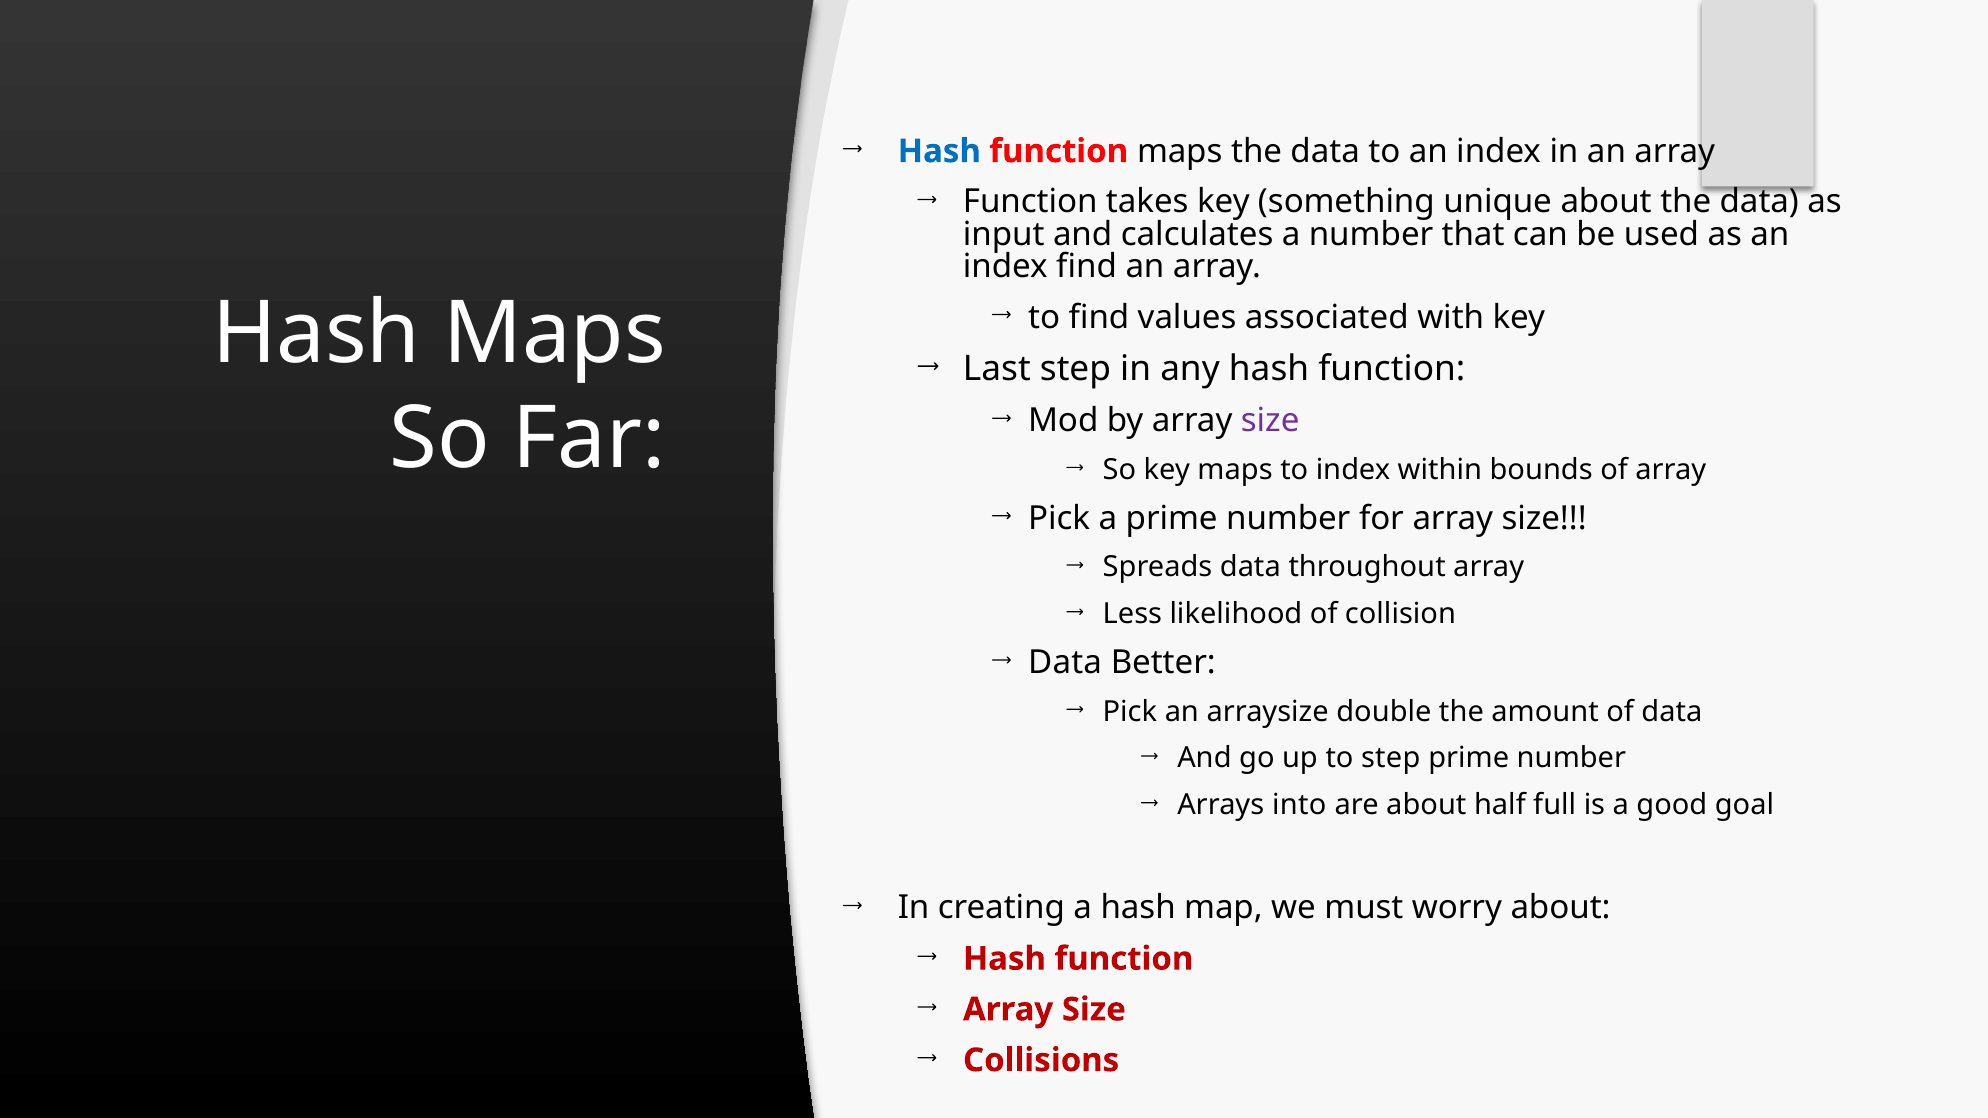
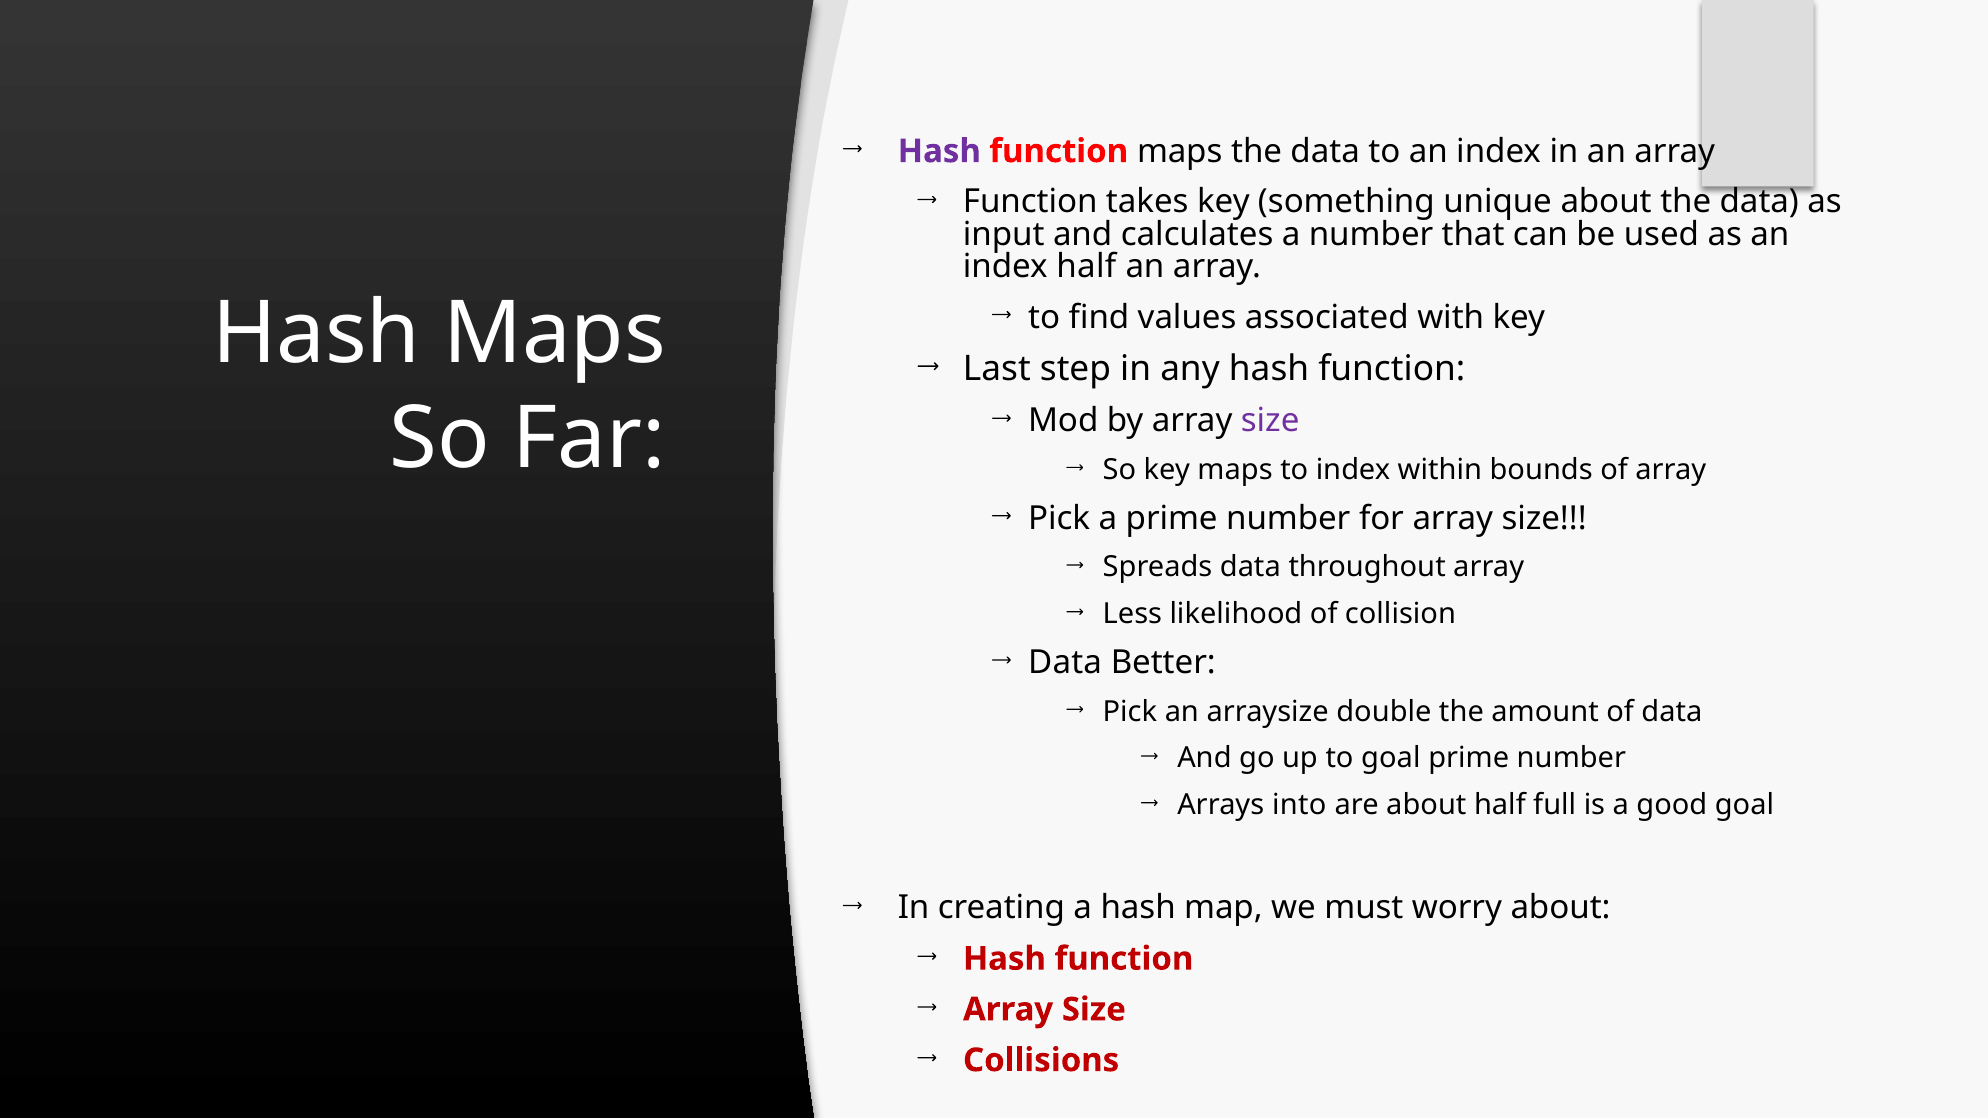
Hash at (939, 151) colour: blue -> purple
index find: find -> half
to step: step -> goal
